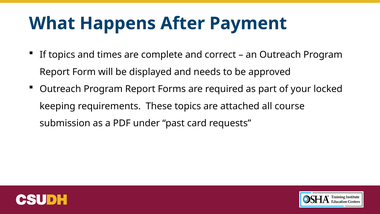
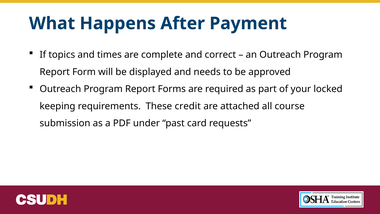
These topics: topics -> credit
